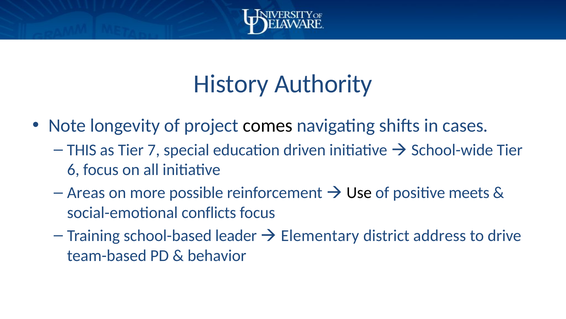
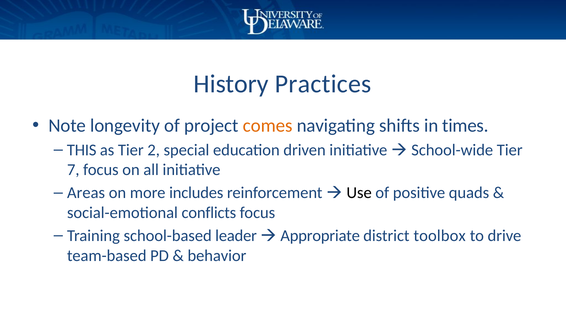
Authority: Authority -> Practices
comes colour: black -> orange
cases: cases -> times
7: 7 -> 2
6: 6 -> 7
possible: possible -> includes
meets: meets -> quads
Elementary: Elementary -> Appropriate
address: address -> toolbox
